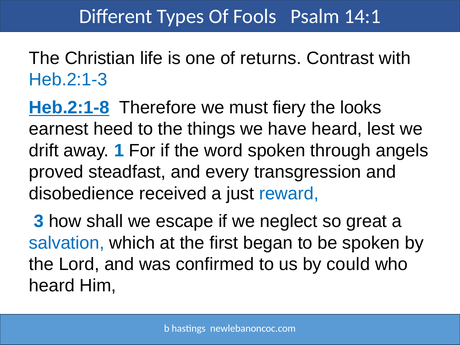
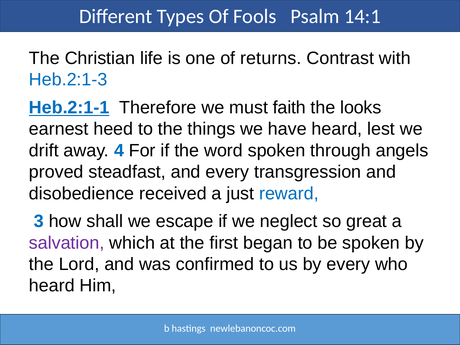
Heb.2:1-8: Heb.2:1-8 -> Heb.2:1-1
fiery: fiery -> faith
1: 1 -> 4
salvation colour: blue -> purple
by could: could -> every
